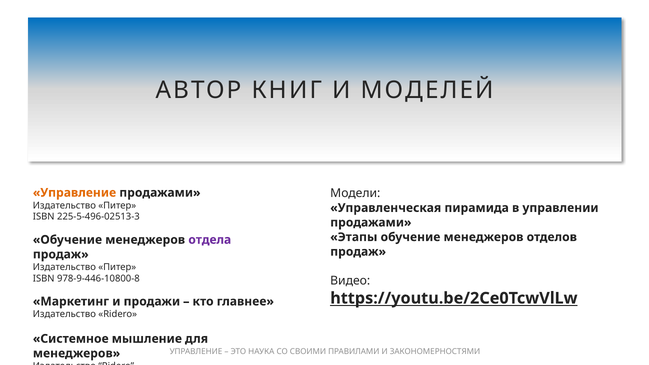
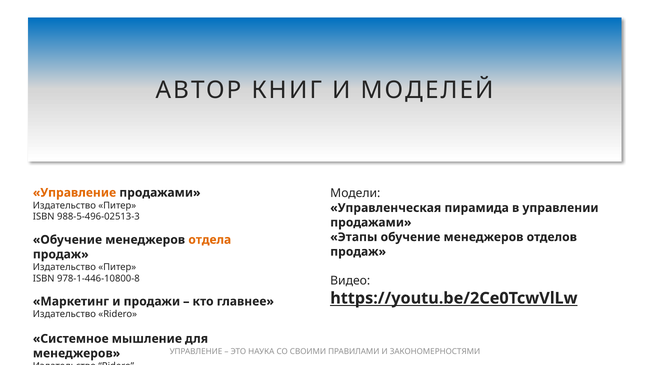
225-5-496-02513-3: 225-5-496-02513-3 -> 988-5-496-02513-3
отдела colour: purple -> orange
978-9-446-10800-8: 978-9-446-10800-8 -> 978-1-446-10800-8
